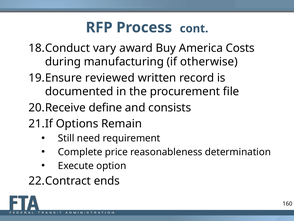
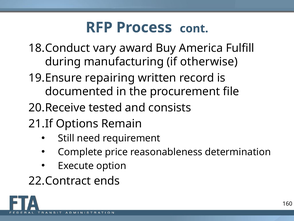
Costs: Costs -> Fulfill
reviewed: reviewed -> repairing
define: define -> tested
